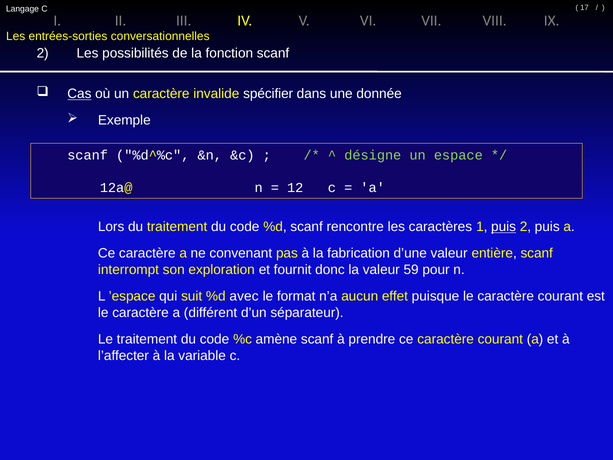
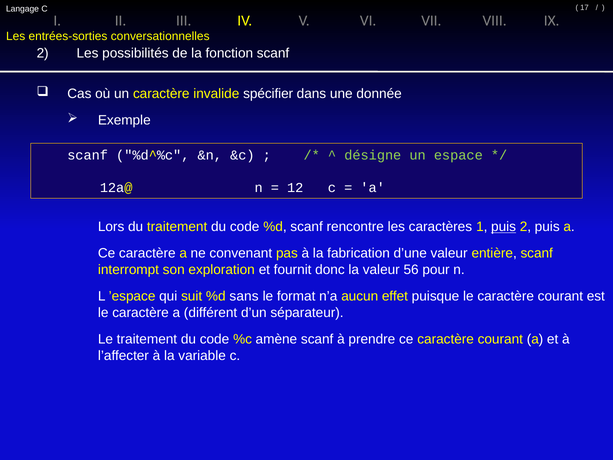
Cas underline: present -> none
59: 59 -> 56
avec: avec -> sans
